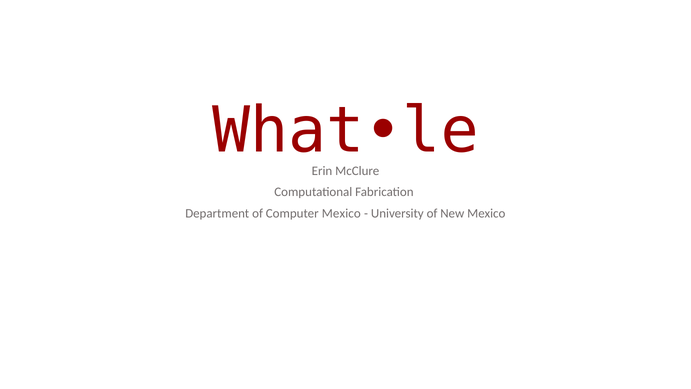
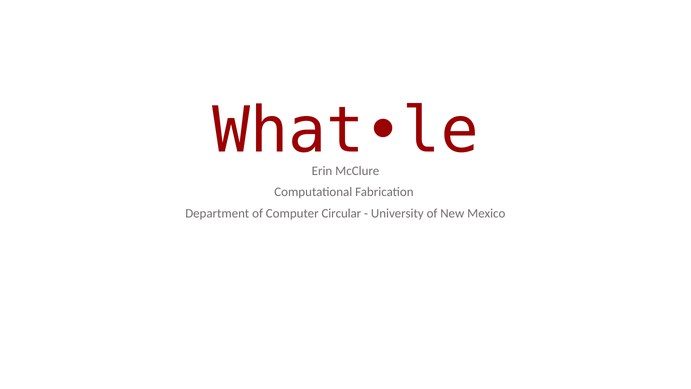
Computer Mexico: Mexico -> Circular
